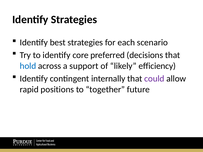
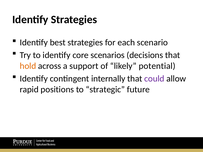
preferred: preferred -> scenarios
hold colour: blue -> orange
efficiency: efficiency -> potential
together: together -> strategic
